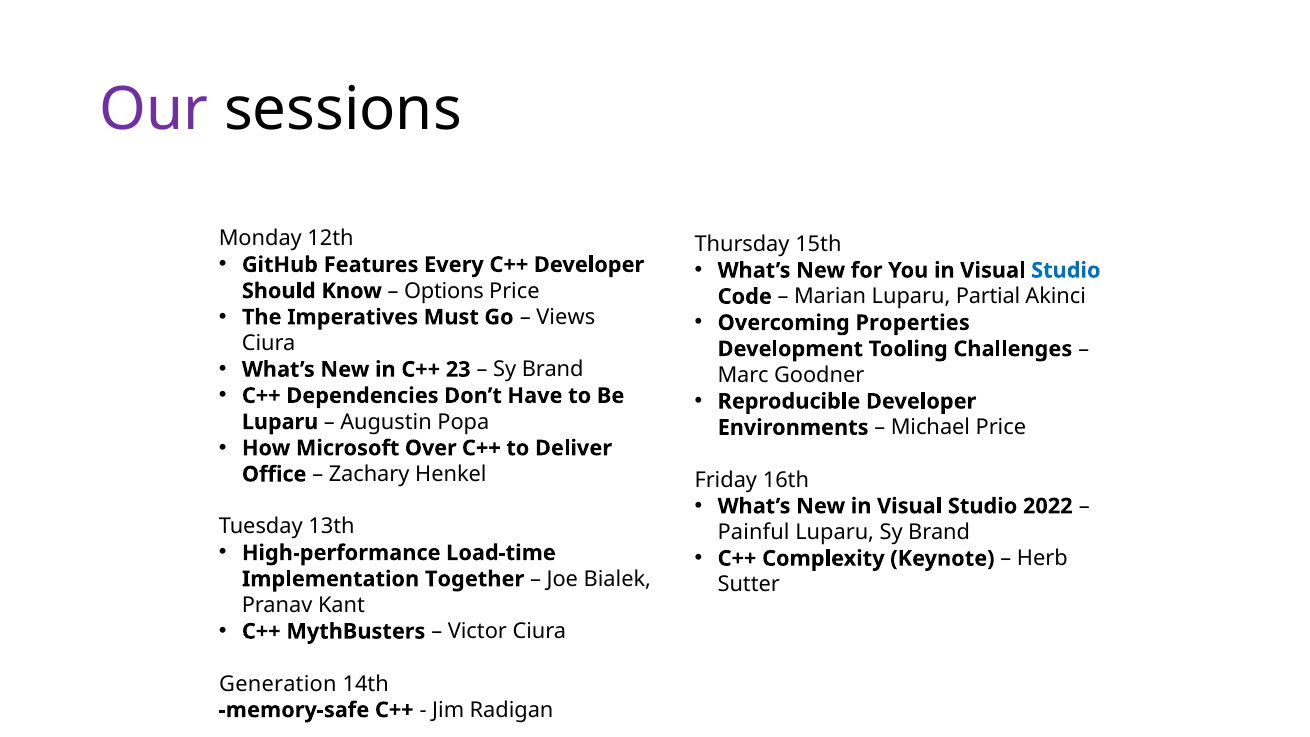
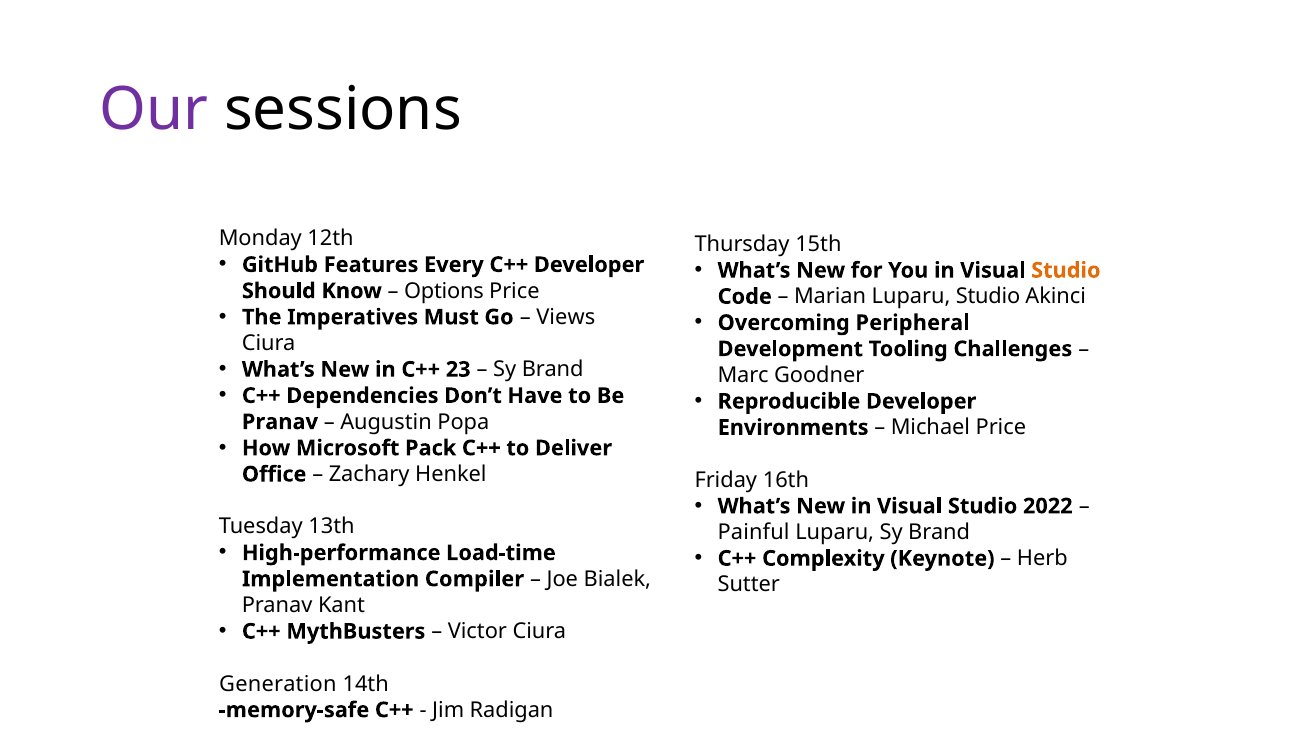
Studio at (1066, 270) colour: blue -> orange
Luparu Partial: Partial -> Studio
Properties: Properties -> Peripheral
Luparu at (280, 422): Luparu -> Pranav
Over: Over -> Pack
Together: Together -> Compiler
